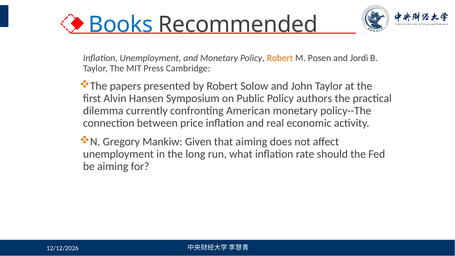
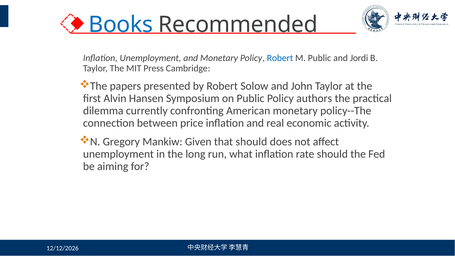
Robert at (280, 58) colour: orange -> blue
M Posen: Posen -> Public
that aiming: aiming -> should
